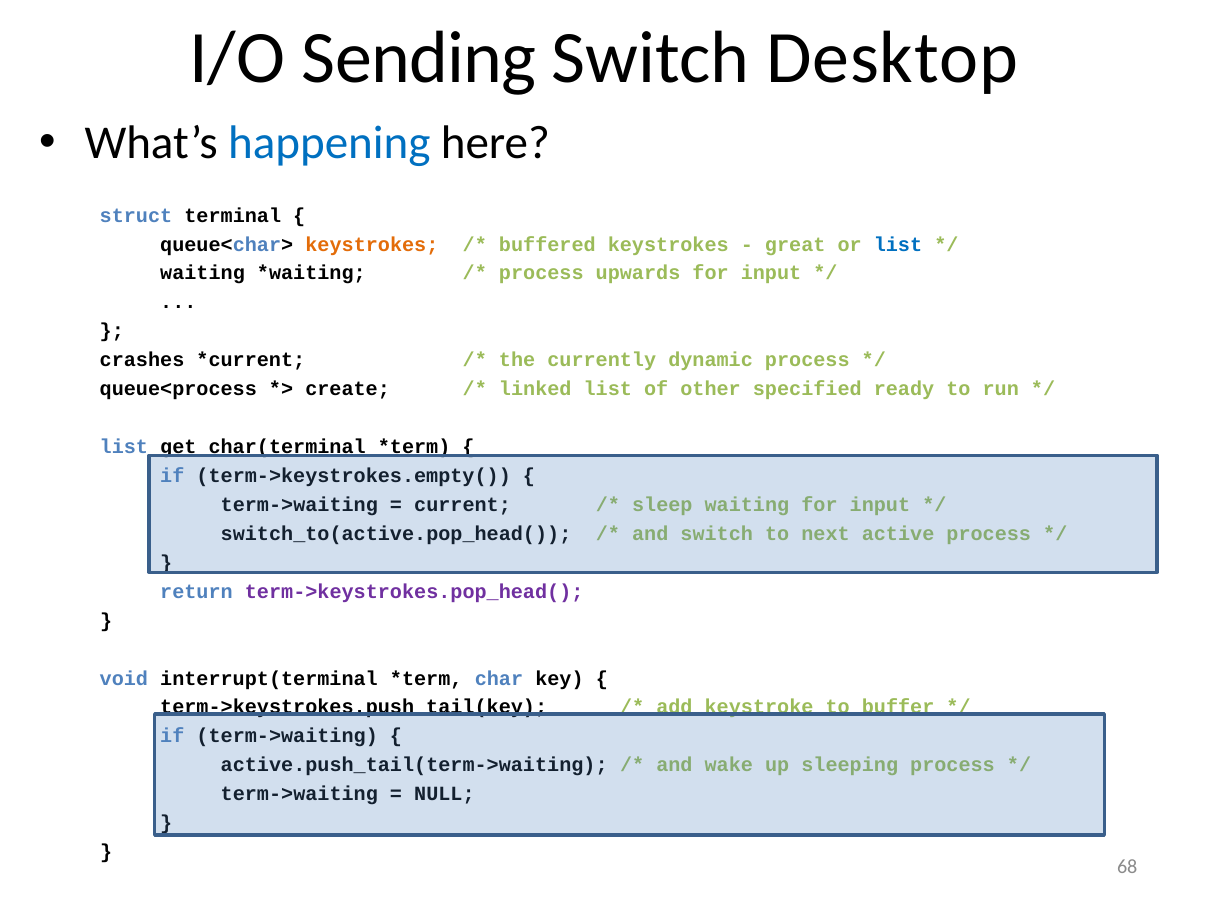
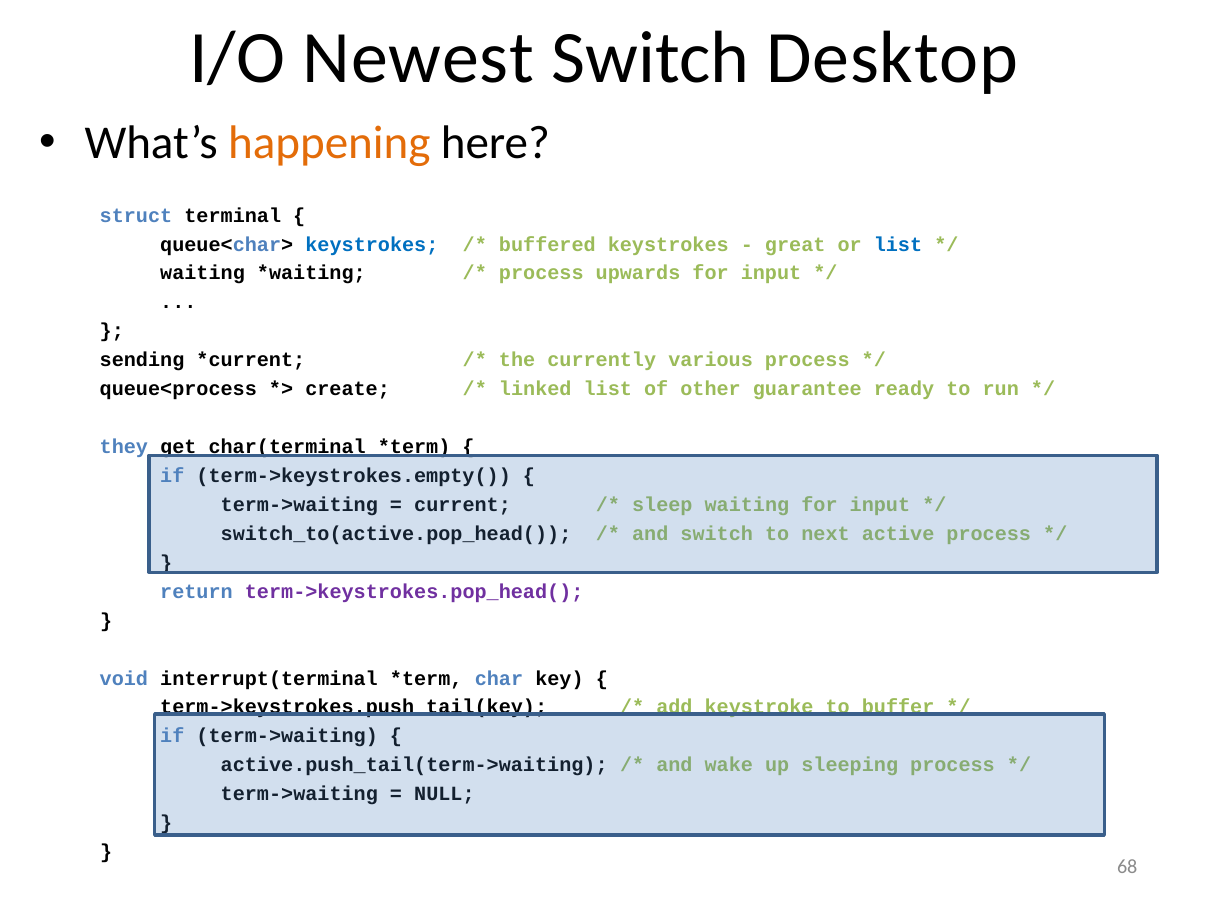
Sending: Sending -> Newest
happening colour: blue -> orange
keystrokes at (372, 244) colour: orange -> blue
crashes: crashes -> sending
dynamic: dynamic -> various
specified: specified -> guarantee
list at (124, 447): list -> they
